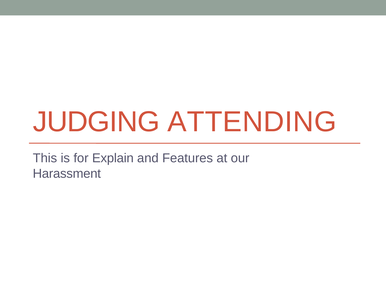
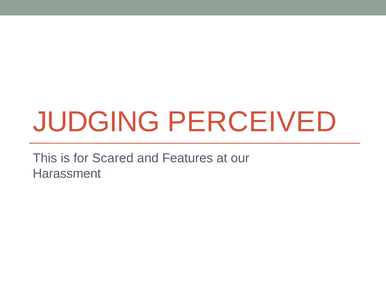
ATTENDING: ATTENDING -> PERCEIVED
Explain: Explain -> Scared
